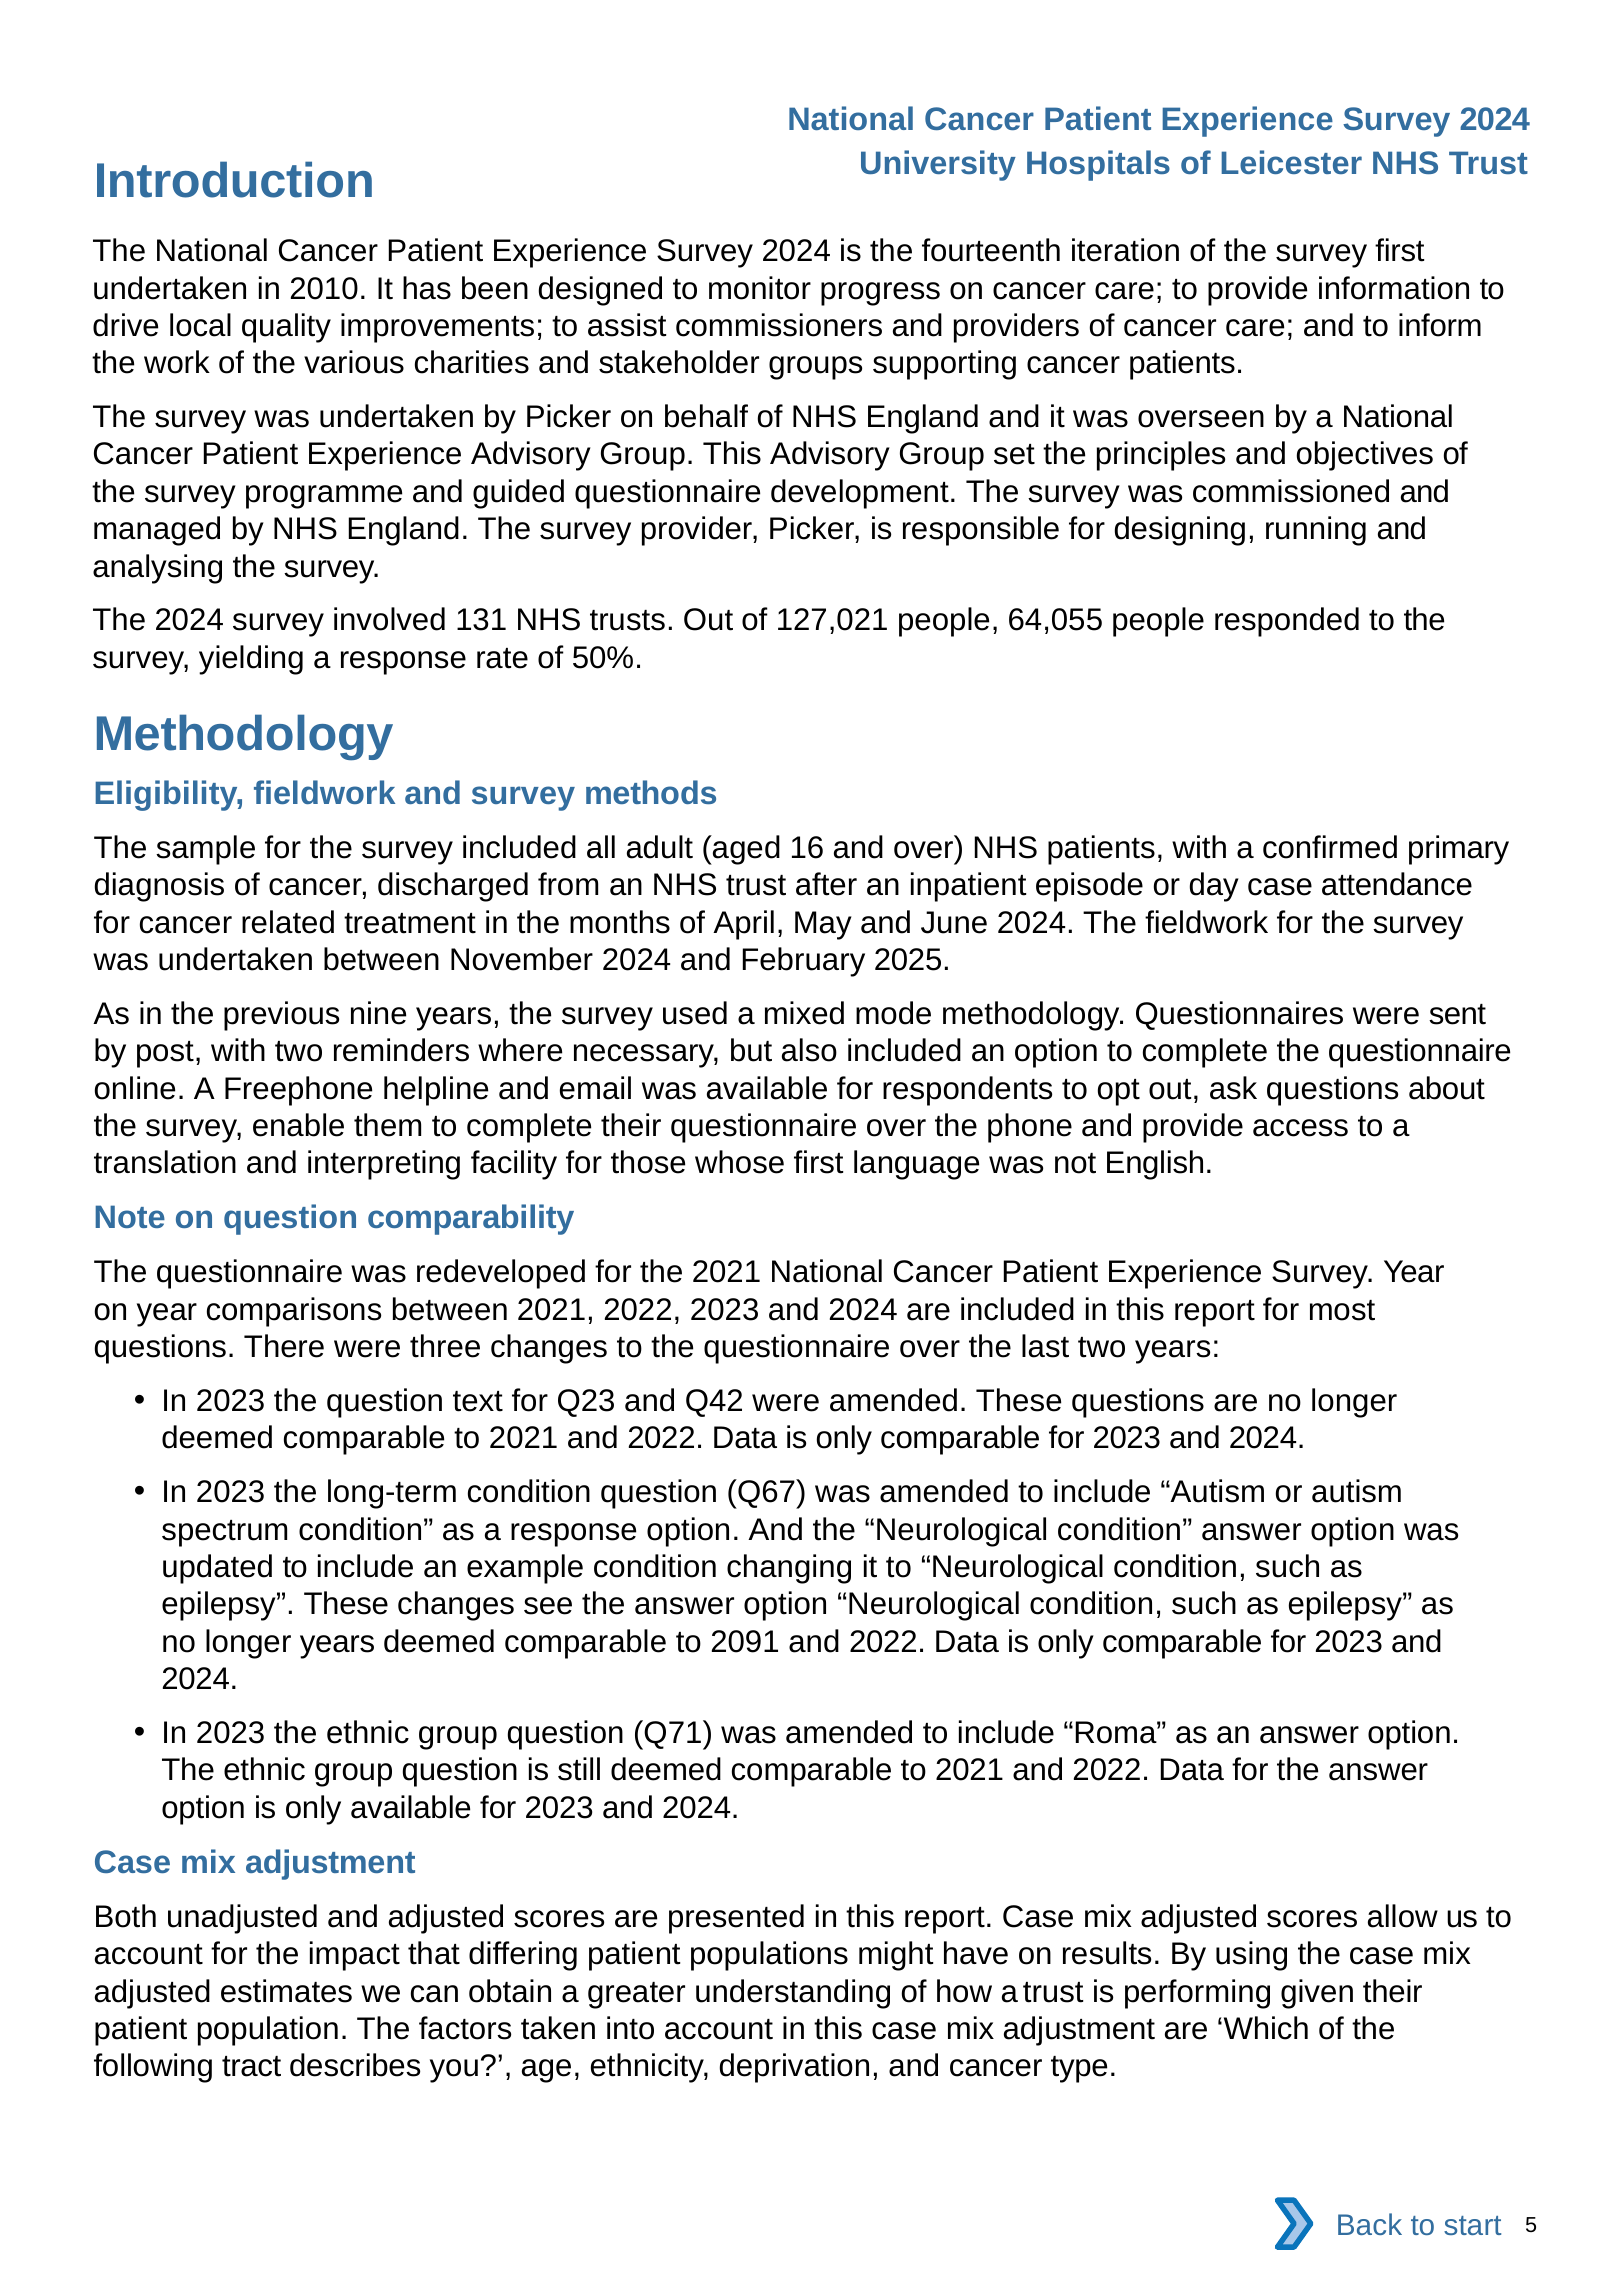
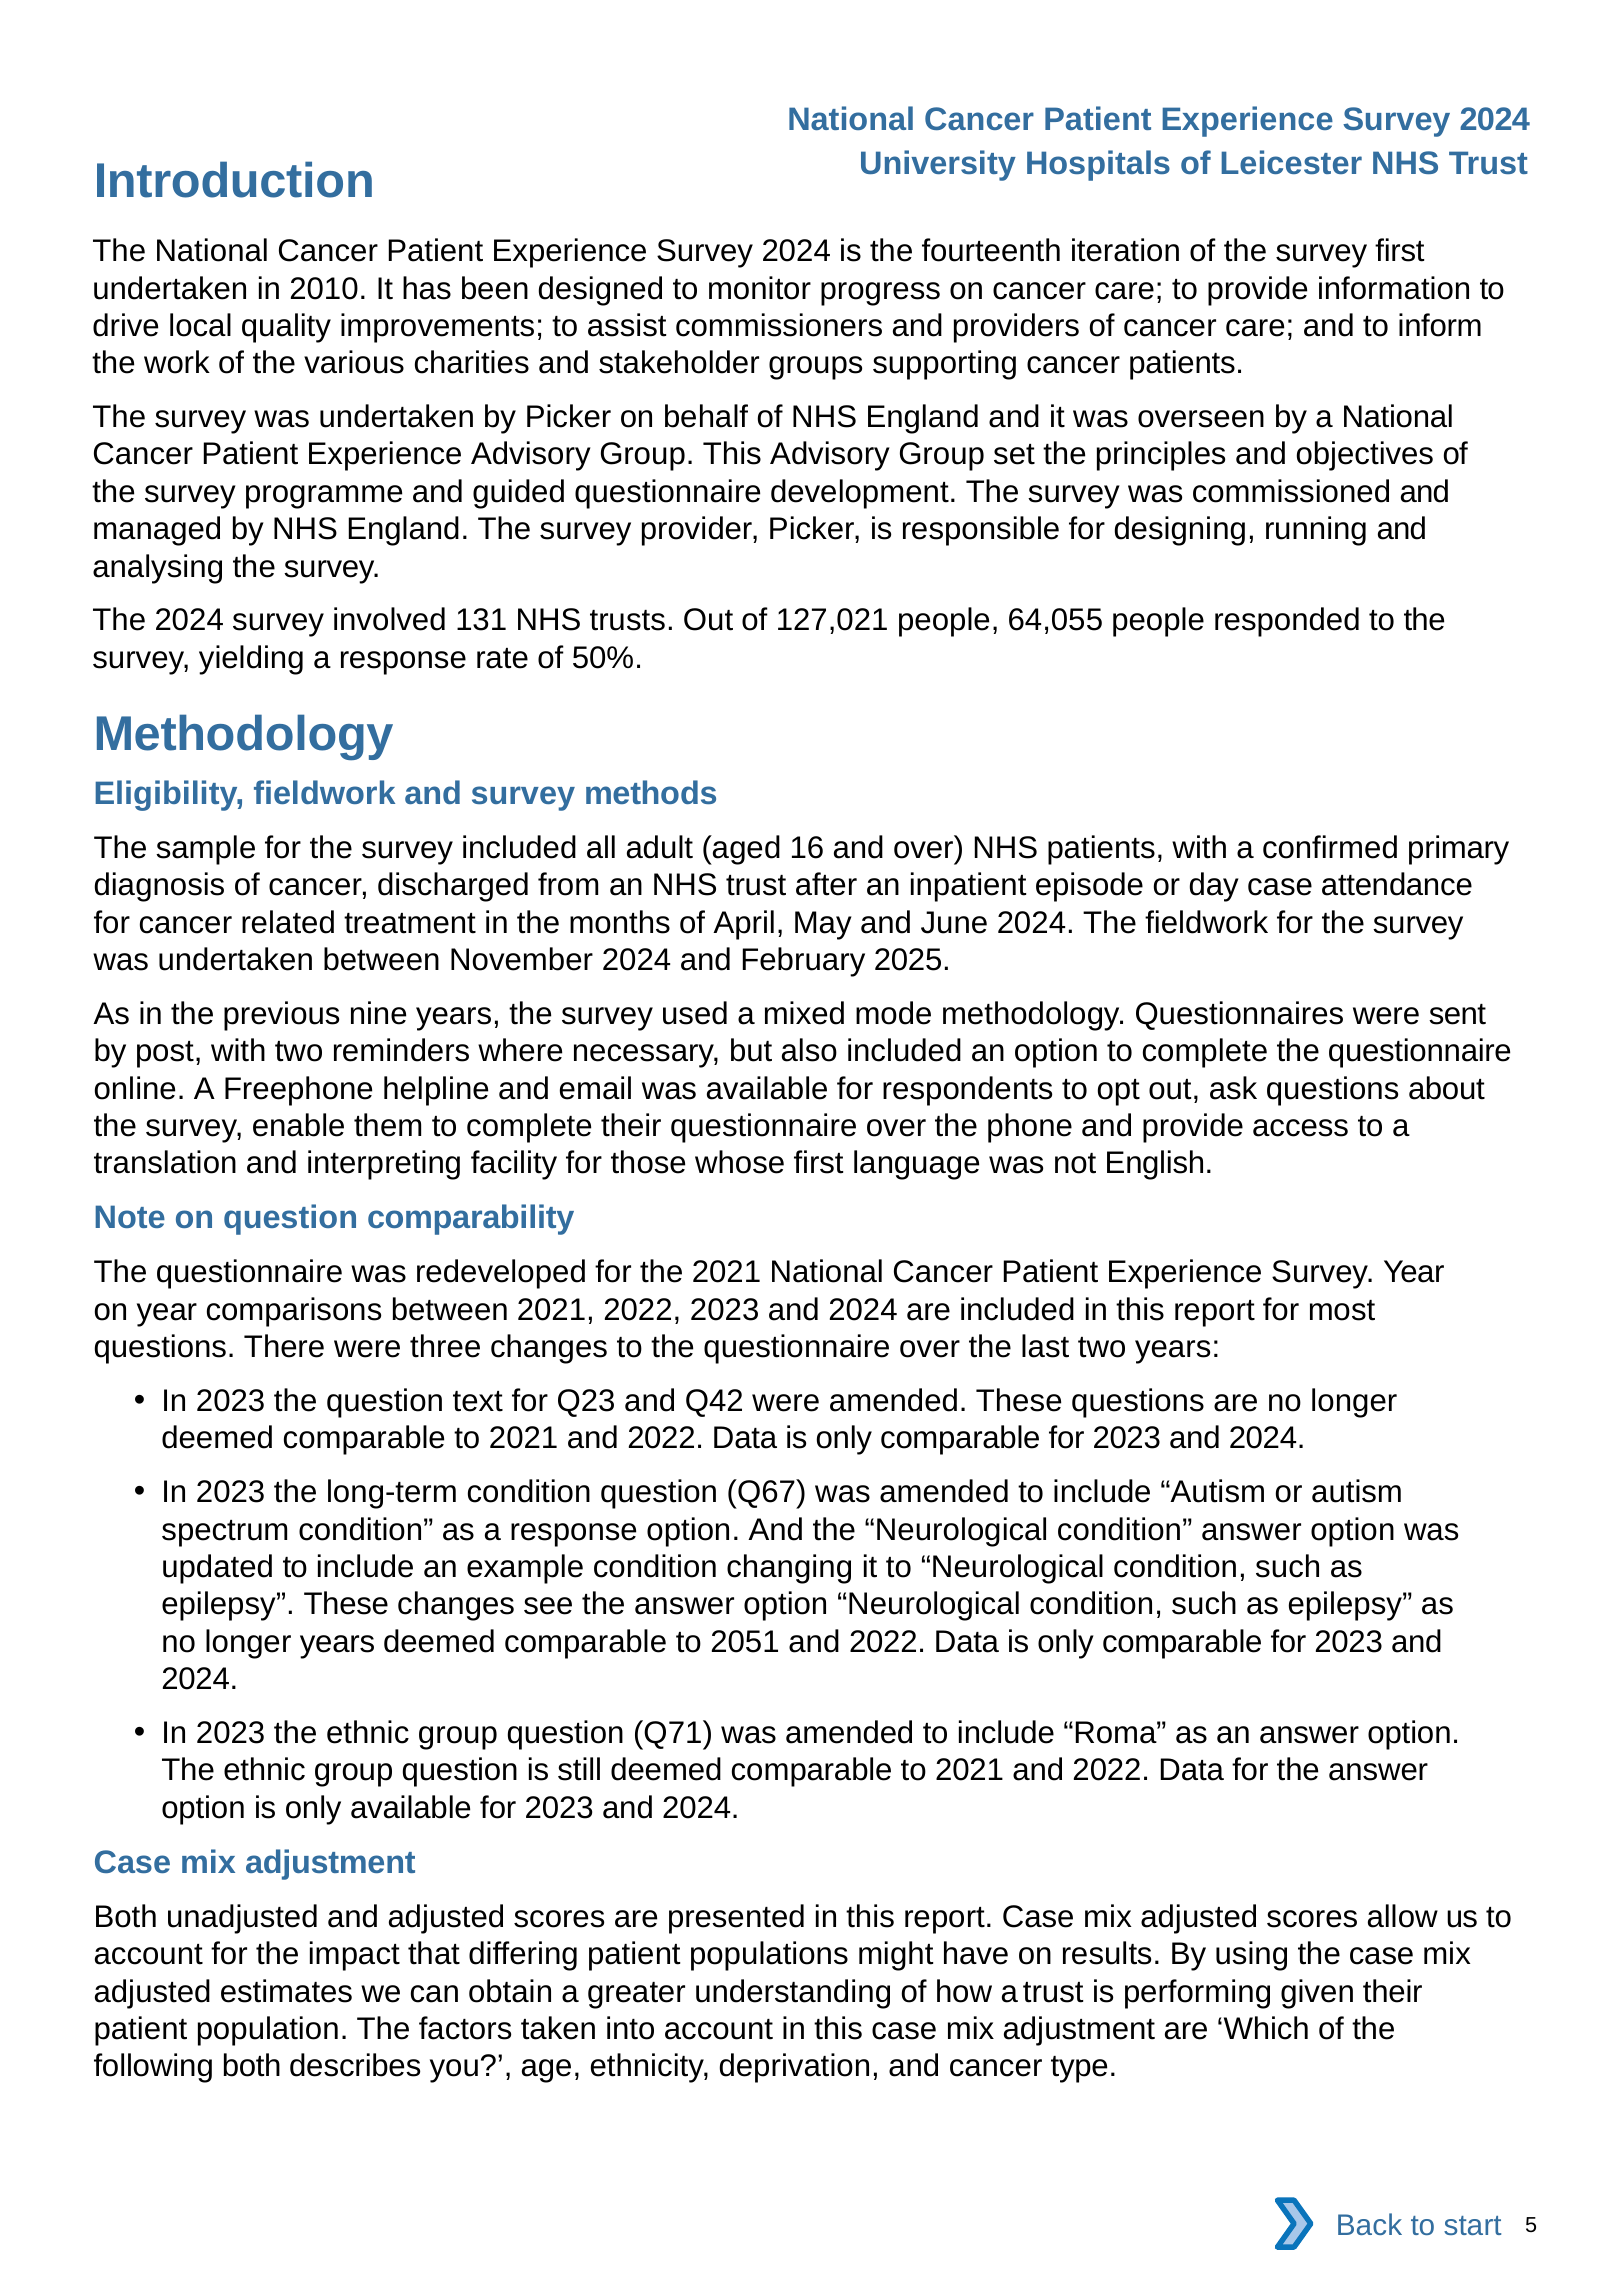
2091: 2091 -> 2051
following tract: tract -> both
